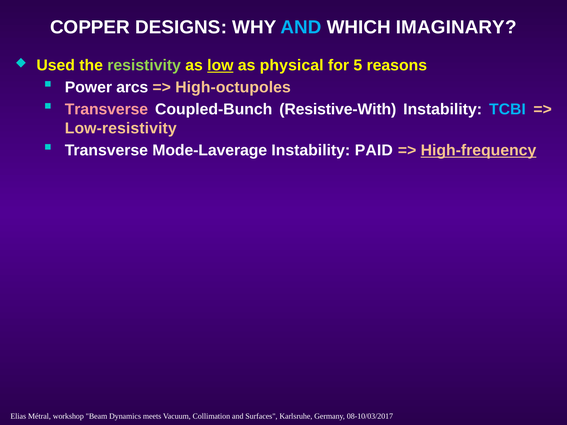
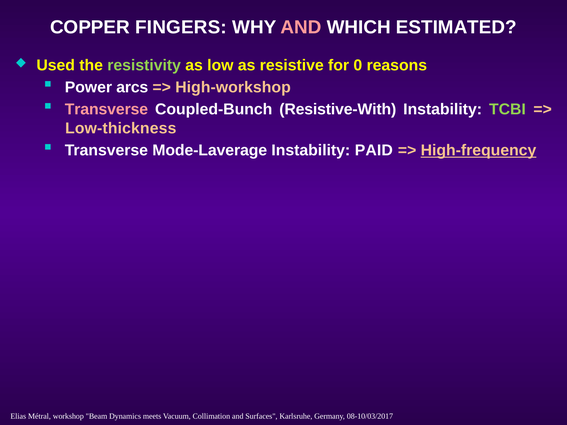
DESIGNS: DESIGNS -> FINGERS
AND at (301, 27) colour: light blue -> pink
IMAGINARY: IMAGINARY -> ESTIMATED
low underline: present -> none
physical: physical -> resistive
5: 5 -> 0
High-octupoles: High-octupoles -> High-workshop
TCBI colour: light blue -> light green
Low-resistivity: Low-resistivity -> Low-thickness
